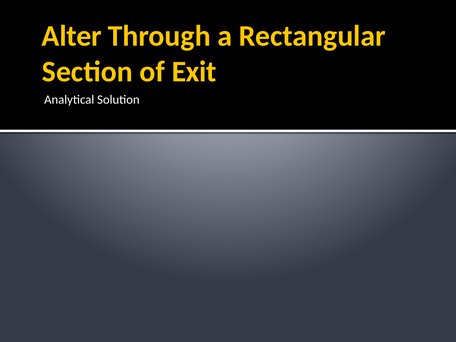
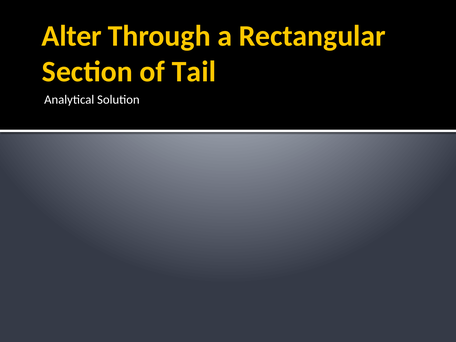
Exit: Exit -> Tail
